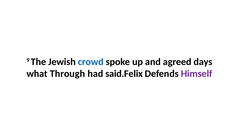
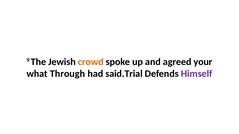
crowd colour: blue -> orange
days: days -> your
said.Felix: said.Felix -> said.Trial
